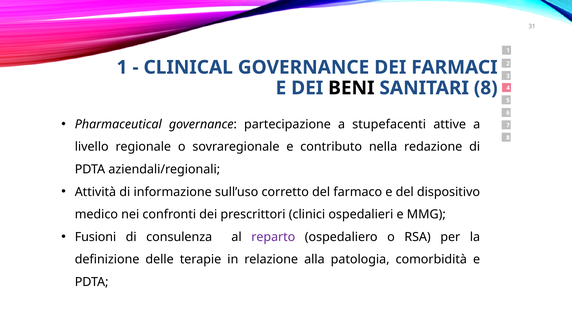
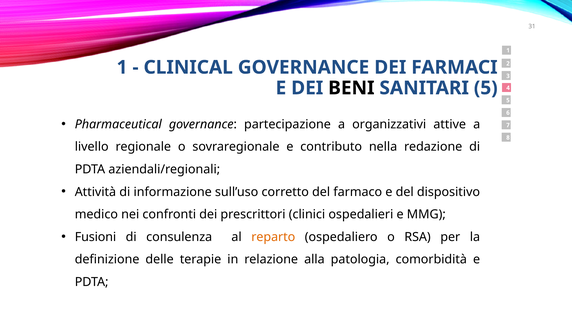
SANITARI 8: 8 -> 5
stupefacenti: stupefacenti -> organizzativi
reparto colour: purple -> orange
